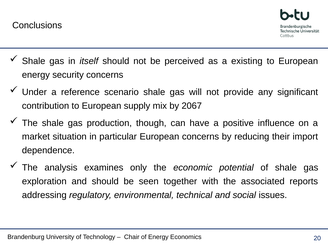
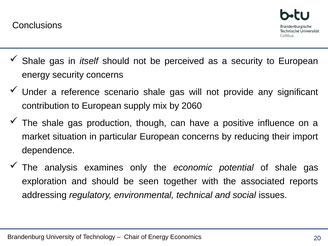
a existing: existing -> security
2067: 2067 -> 2060
